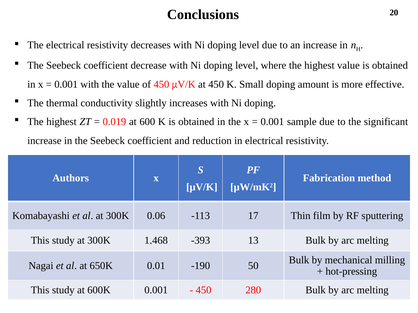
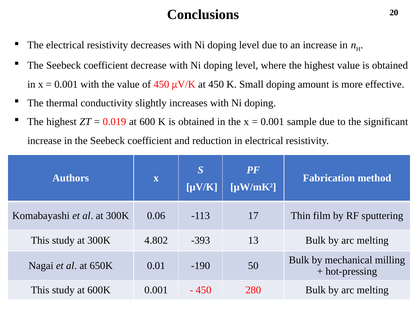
1.468: 1.468 -> 4.802
